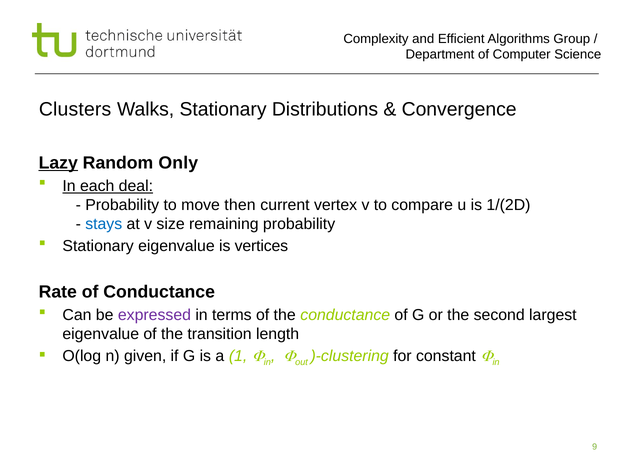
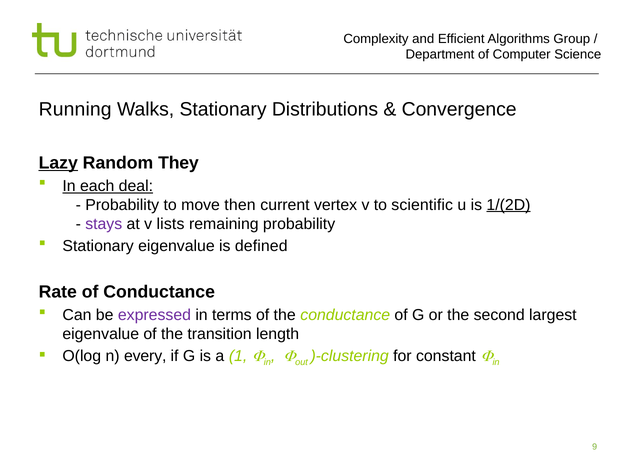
Clusters: Clusters -> Running
Only: Only -> They
compare: compare -> scientific
1/(2D underline: none -> present
stays colour: blue -> purple
size: size -> lists
vertices: vertices -> defined
given: given -> every
